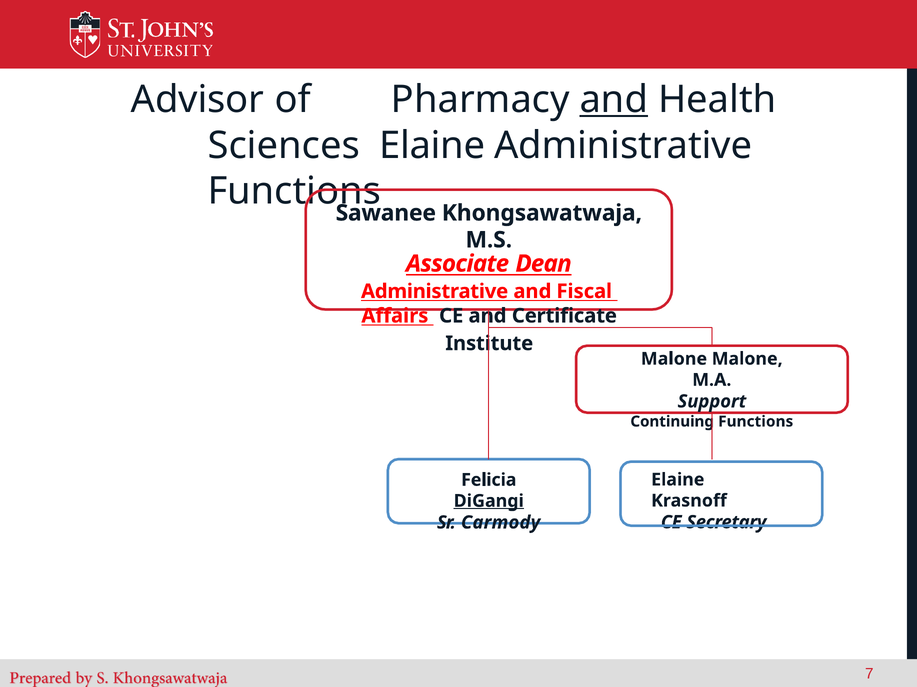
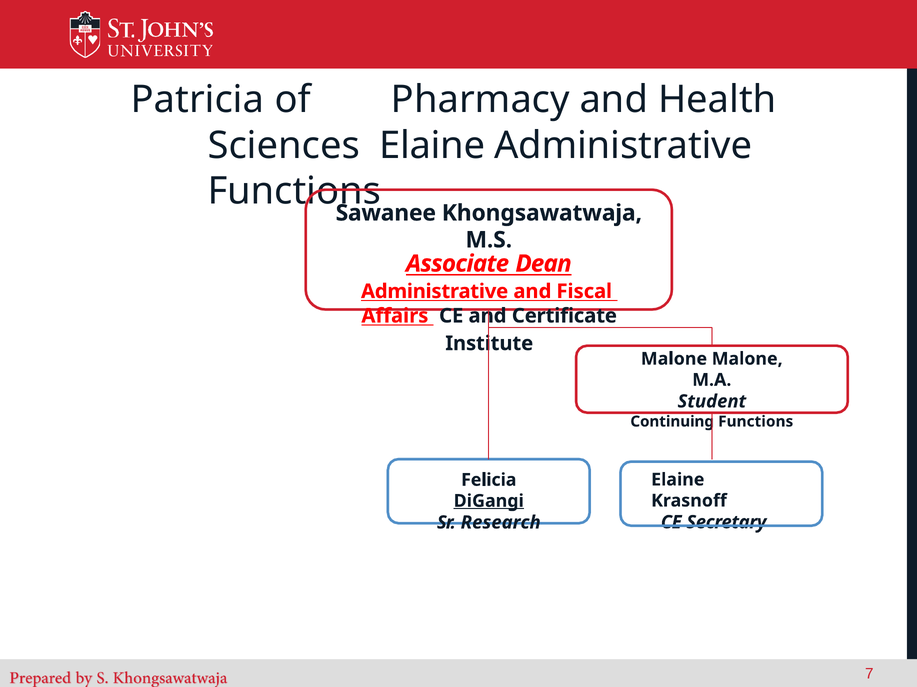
Advisor: Advisor -> Patricia
and at (614, 100) underline: present -> none
Support: Support -> Student
Carmody: Carmody -> Research
